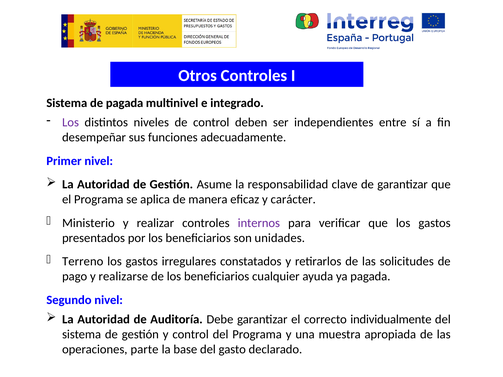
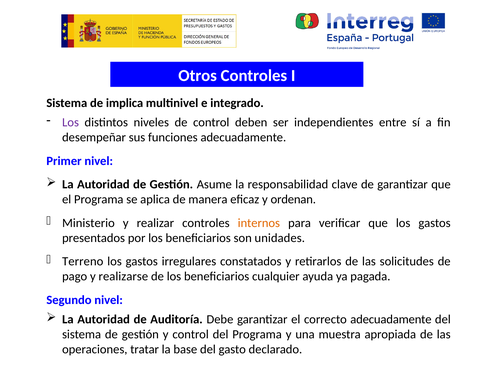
de pagada: pagada -> implica
carácter: carácter -> ordenan
internos colour: purple -> orange
correcto individualmente: individualmente -> adecuadamente
parte: parte -> tratar
